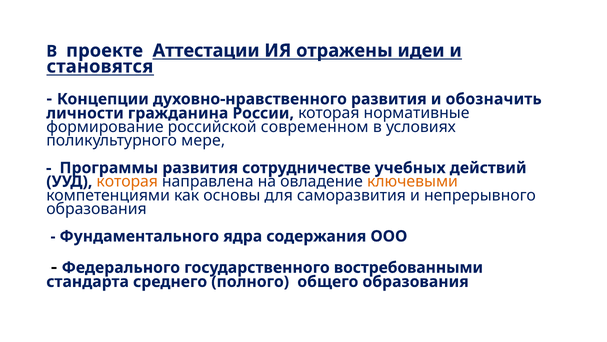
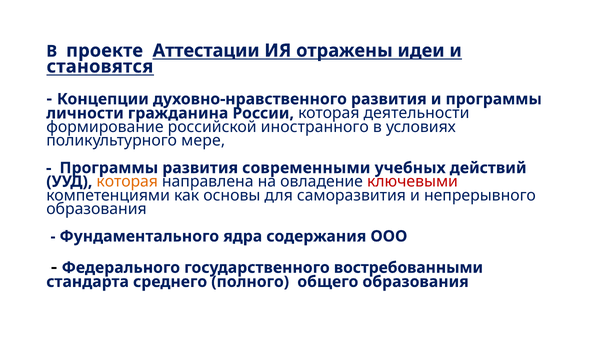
и обозначить: обозначить -> программы
нормативные: нормативные -> деятельности
современном: современном -> иностранного
сотрудничестве: сотрудничестве -> современными
ключевыми colour: orange -> red
